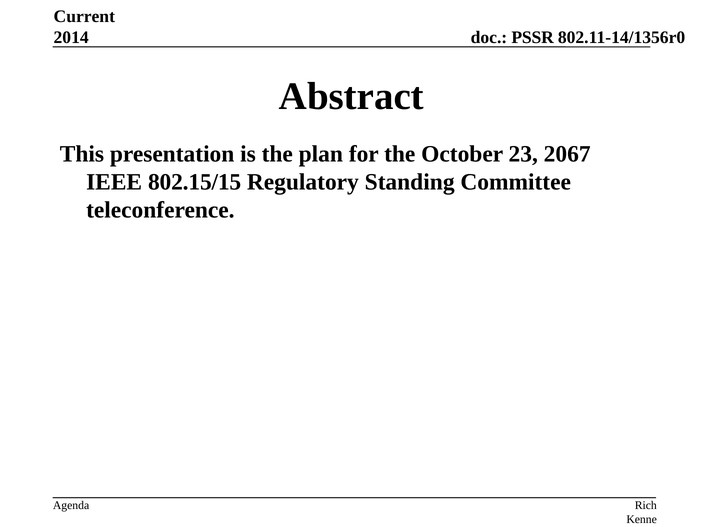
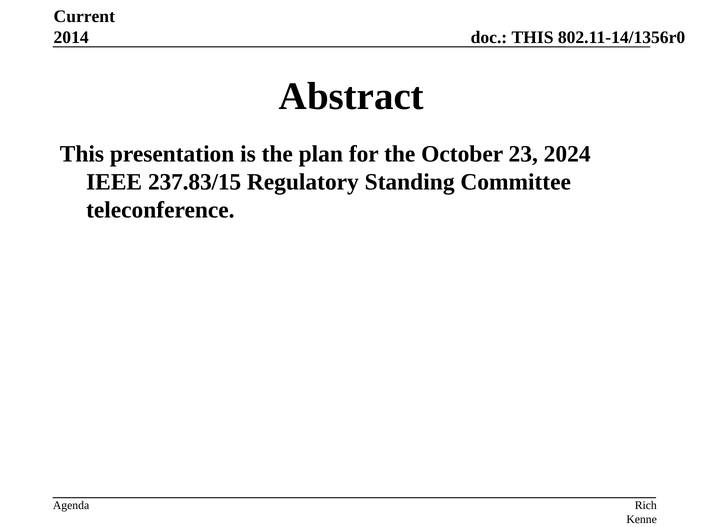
PSSR at (533, 38): PSSR -> THIS
2067: 2067 -> 2024
802.15/15: 802.15/15 -> 237.83/15
